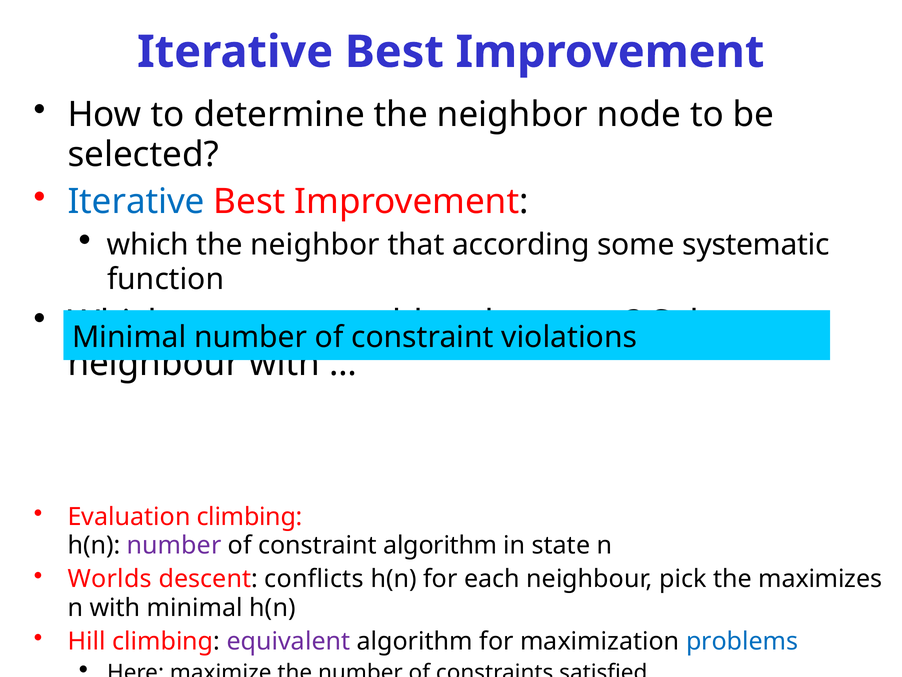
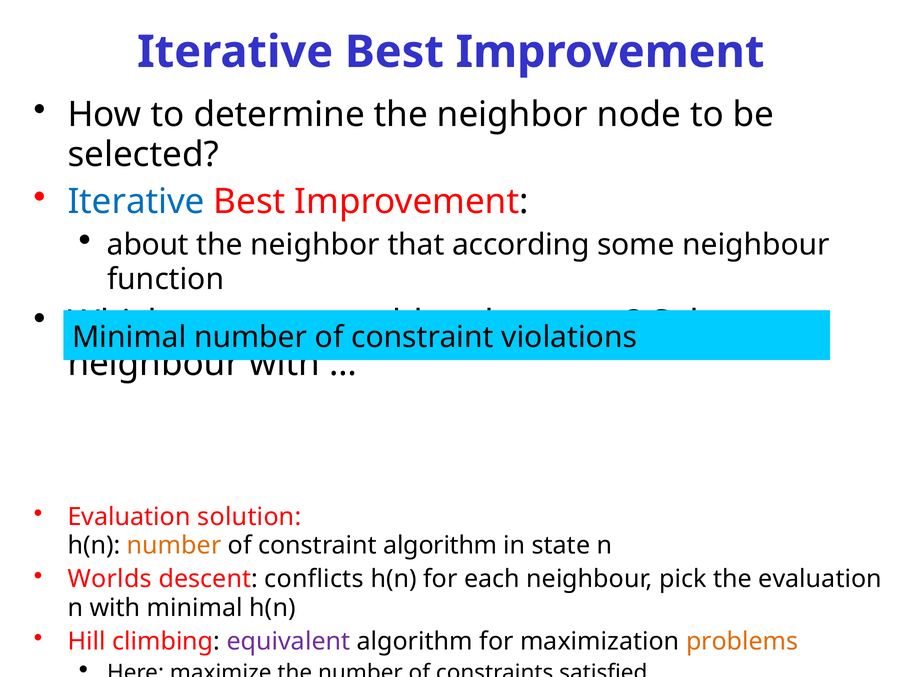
which at (148, 245): which -> about
some systematic: systematic -> neighbour
Evaluation climbing: climbing -> solution
number at (174, 545) colour: purple -> orange
the maximizes: maximizes -> evaluation
problems colour: blue -> orange
